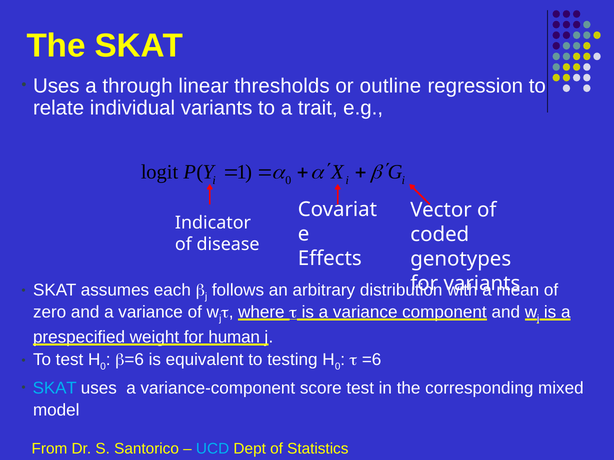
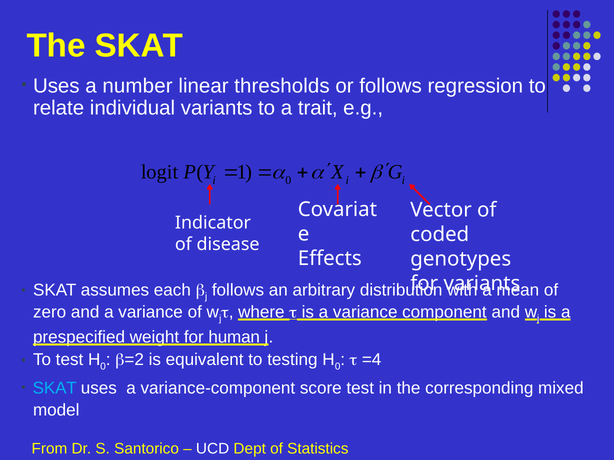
through: through -> number
or outline: outline -> follows
=6 at (134, 360): =6 -> =2
=6 at (372, 360): =6 -> =4
UCD colour: light blue -> white
